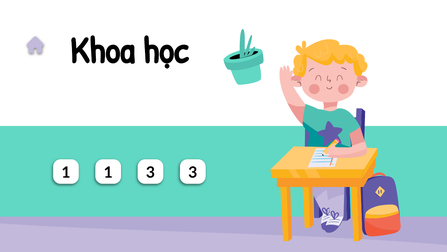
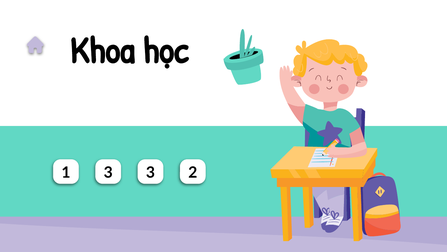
1 1: 1 -> 3
3 3: 3 -> 2
